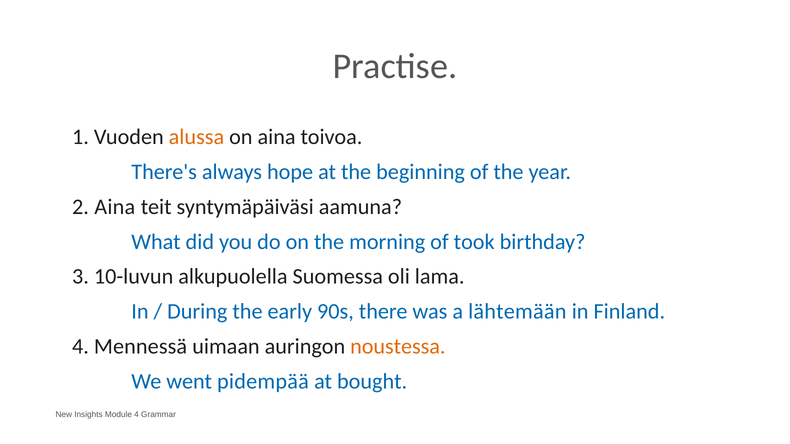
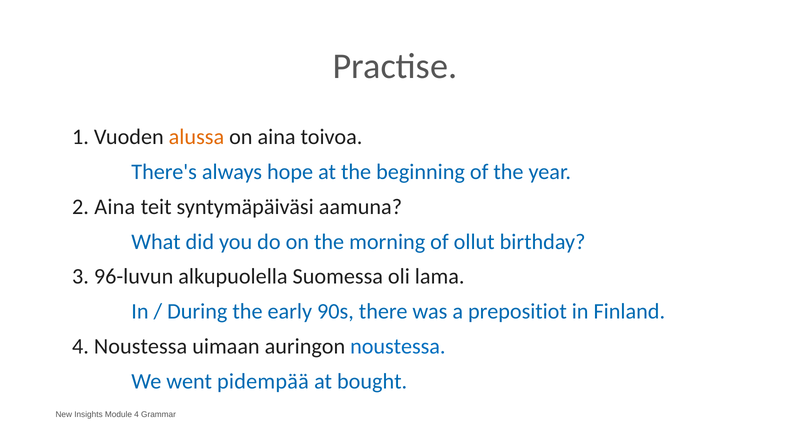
took: took -> ollut
10-luvun: 10-luvun -> 96-luvun
lähtemään: lähtemään -> prepositiot
4 Mennessä: Mennessä -> Noustessa
noustessa at (398, 347) colour: orange -> blue
